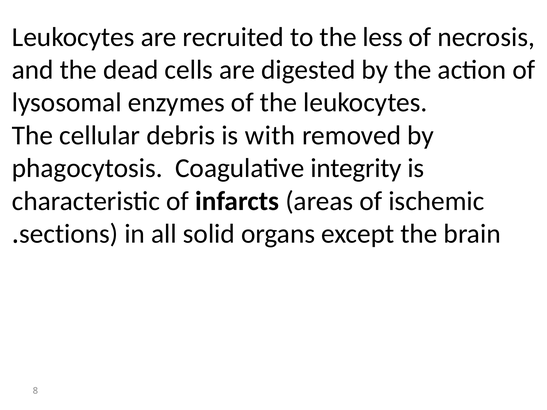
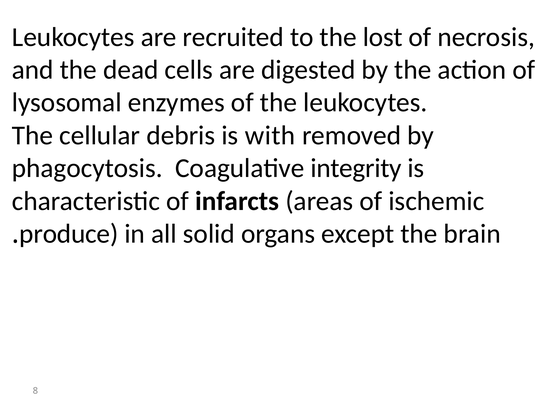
less: less -> lost
sections: sections -> produce
